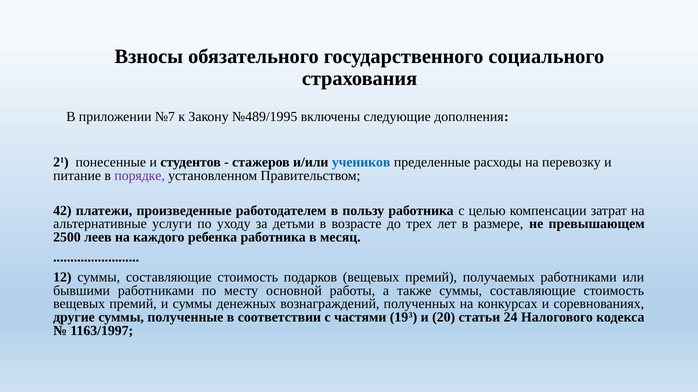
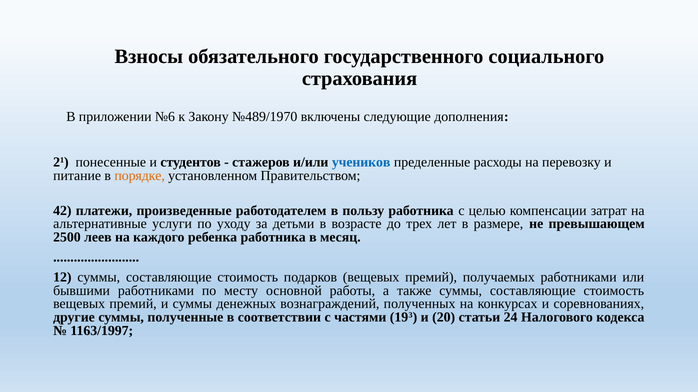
№7: №7 -> №6
№489/1995: №489/1995 -> №489/1970
порядке colour: purple -> orange
